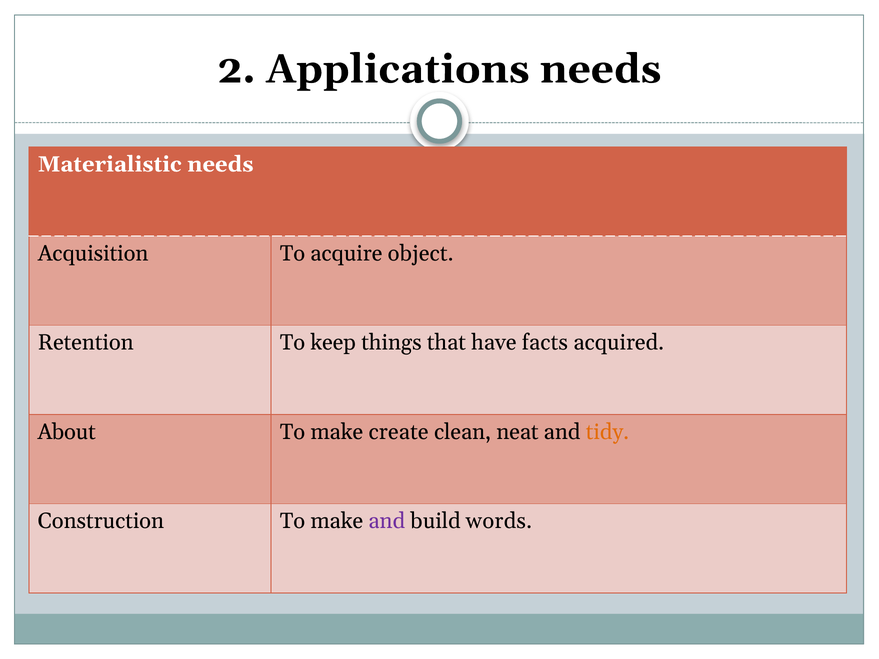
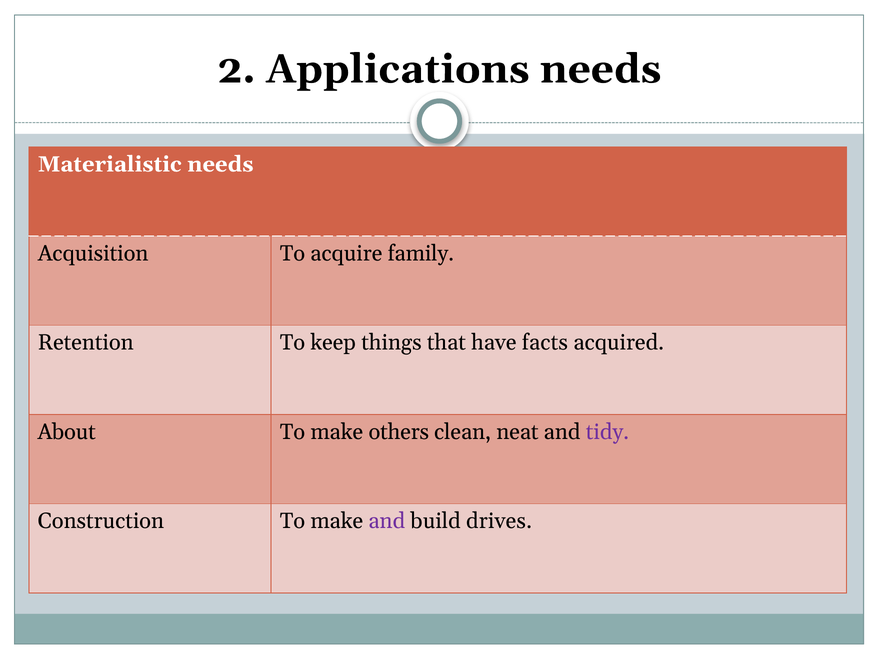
object: object -> family
create: create -> others
tidy colour: orange -> purple
words: words -> drives
